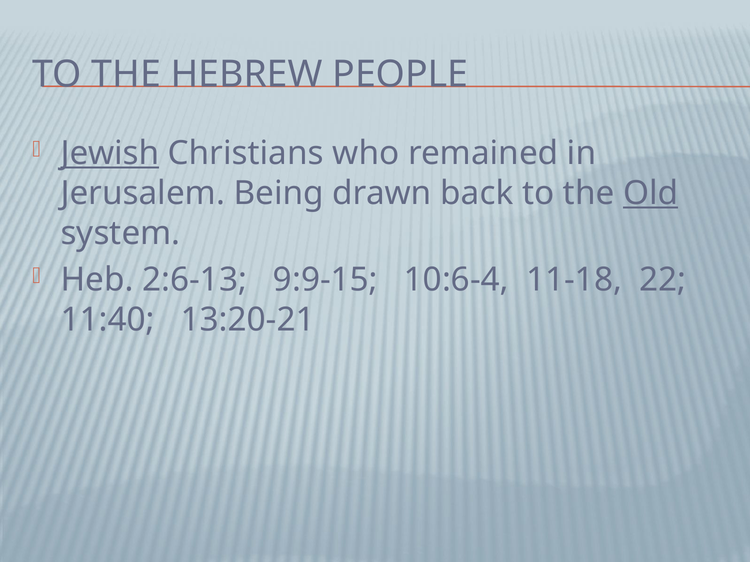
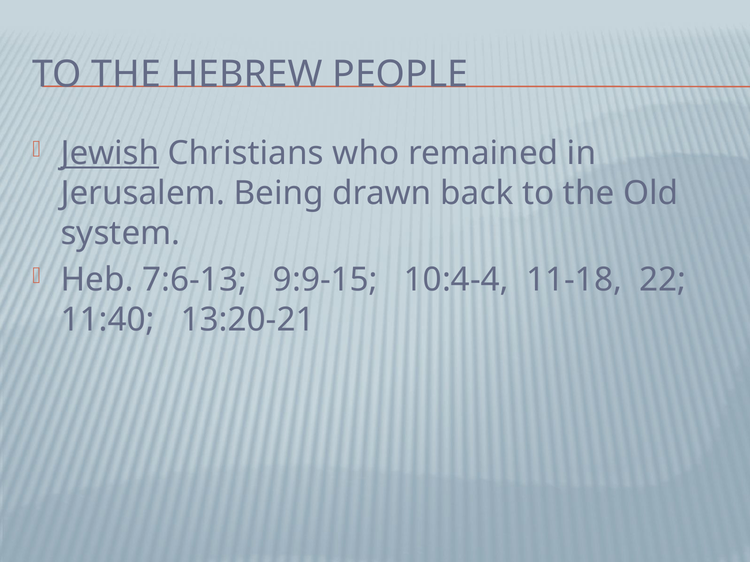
Old underline: present -> none
2:6-13: 2:6-13 -> 7:6-13
10:6-4: 10:6-4 -> 10:4-4
